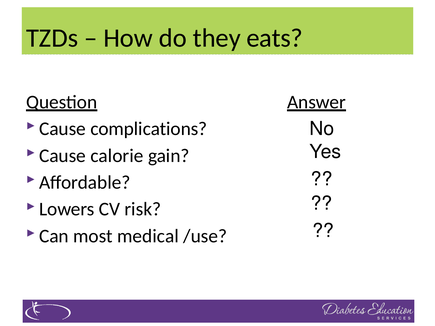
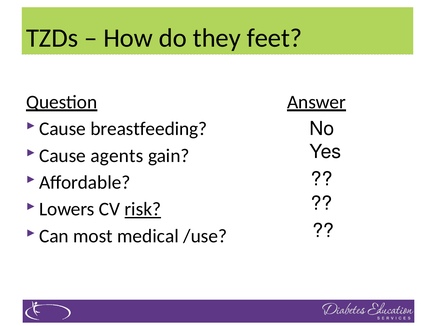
eats: eats -> feet
complications: complications -> breastfeeding
calorie: calorie -> agents
risk underline: none -> present
